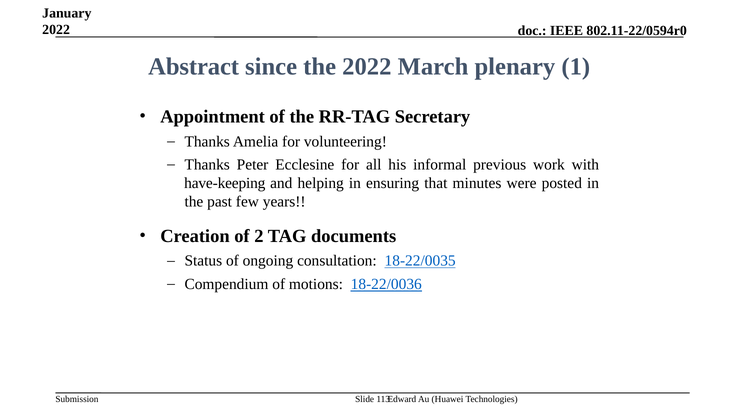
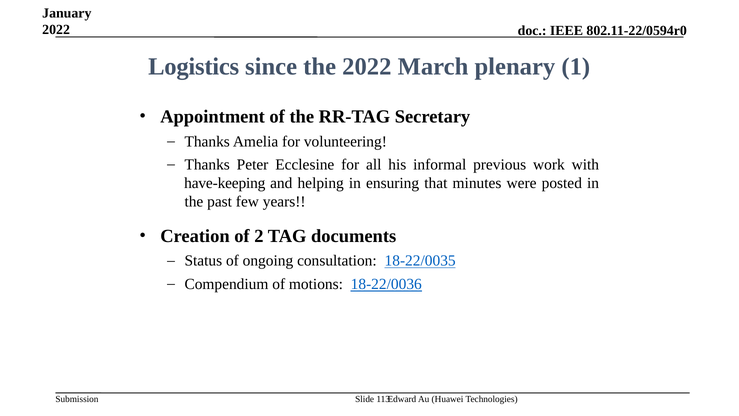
Abstract: Abstract -> Logistics
